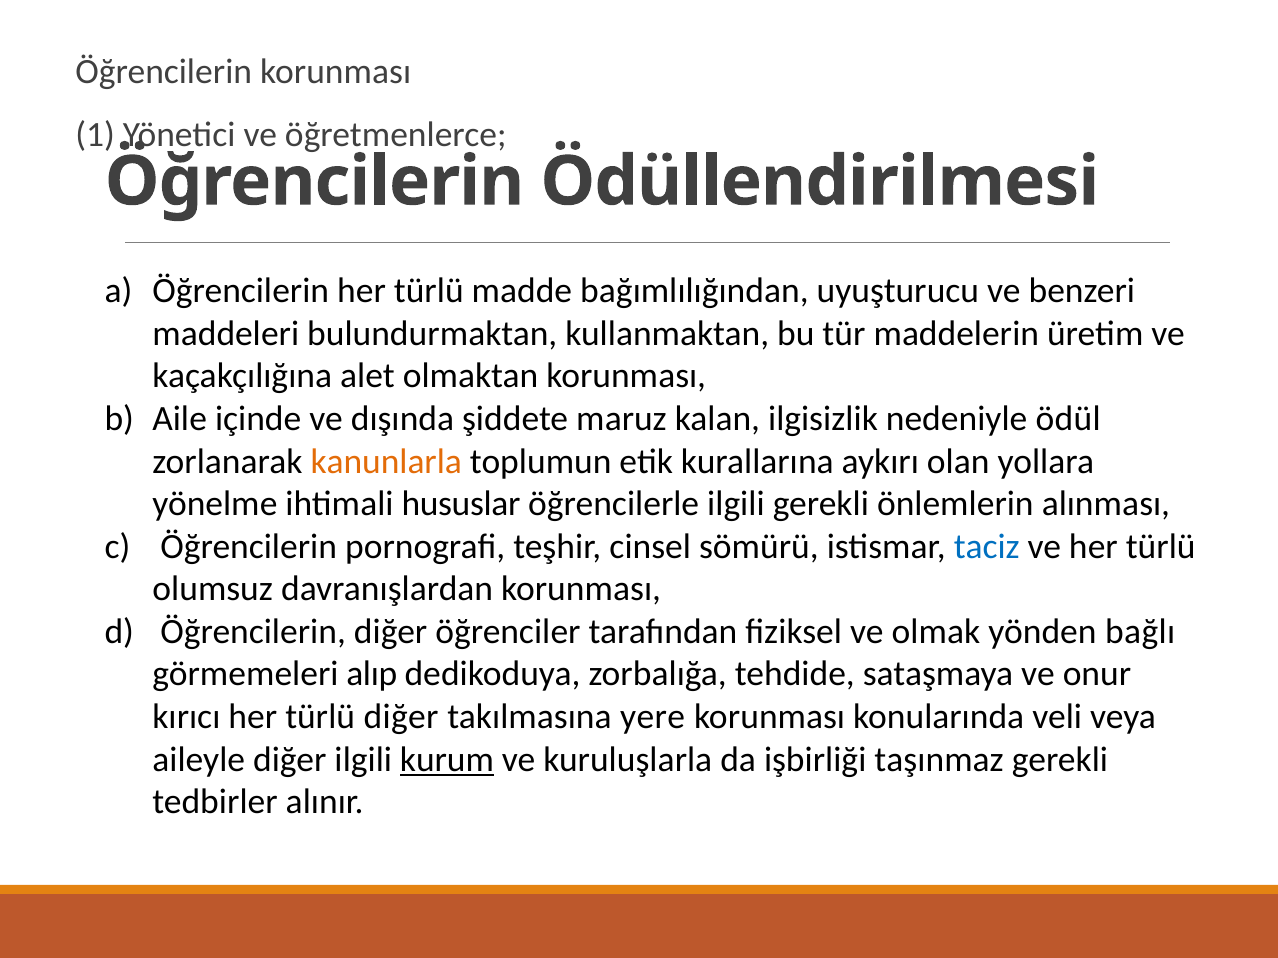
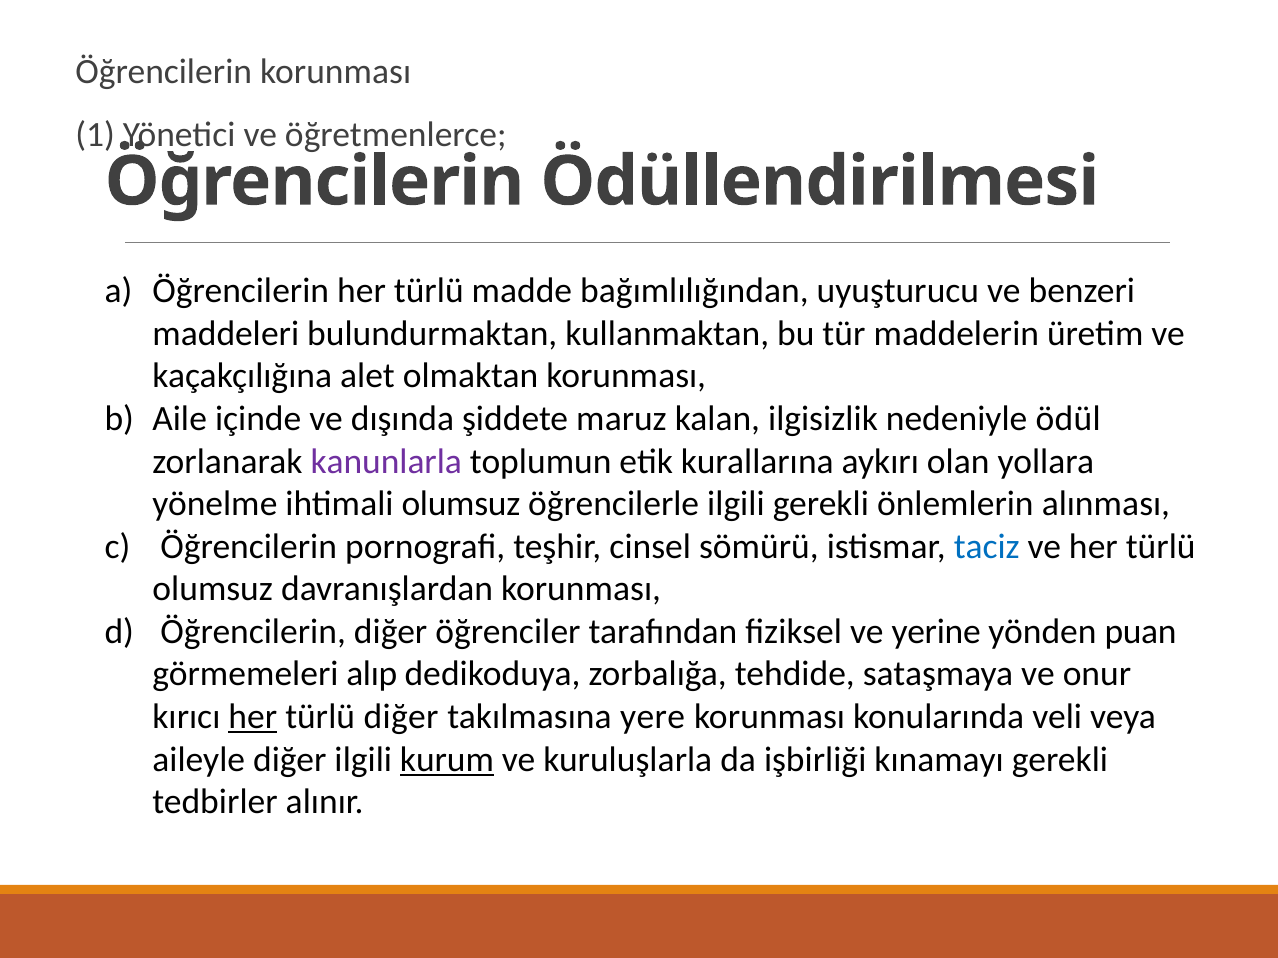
kanunlarla colour: orange -> purple
ihtimali hususlar: hususlar -> olumsuz
olmak: olmak -> yerine
bağlı: bağlı -> puan
her at (253, 717) underline: none -> present
taşınmaz: taşınmaz -> kınamayı
